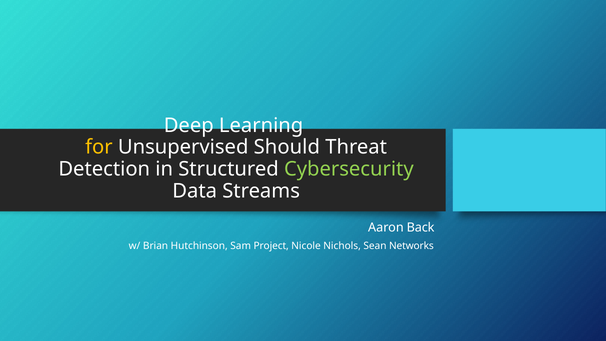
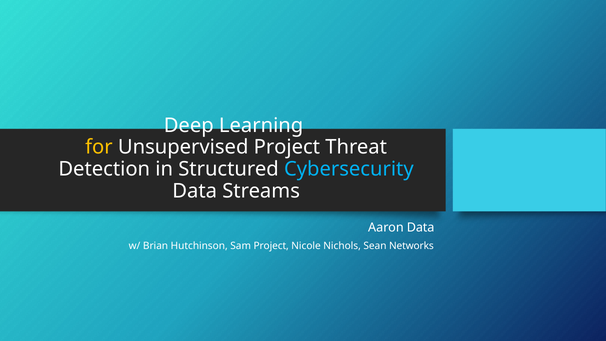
Unsupervised Should: Should -> Project
Cybersecurity colour: light green -> light blue
Aaron Back: Back -> Data
